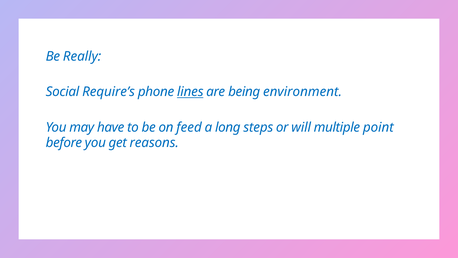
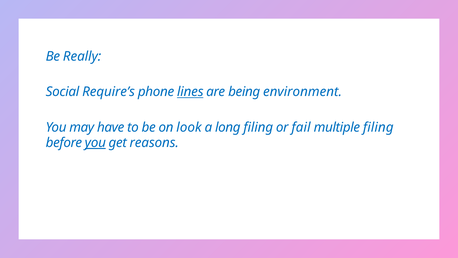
feed: feed -> look
long steps: steps -> filing
will: will -> fail
multiple point: point -> filing
you at (95, 143) underline: none -> present
